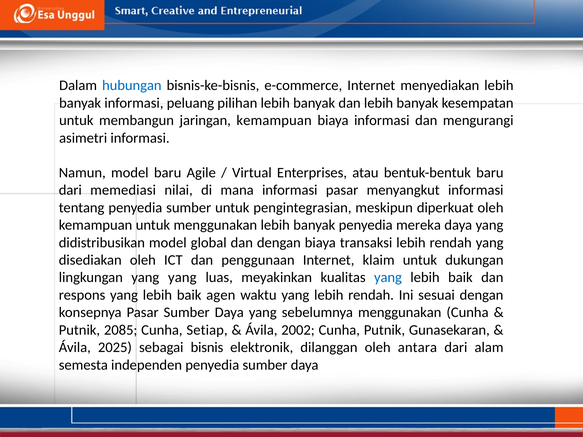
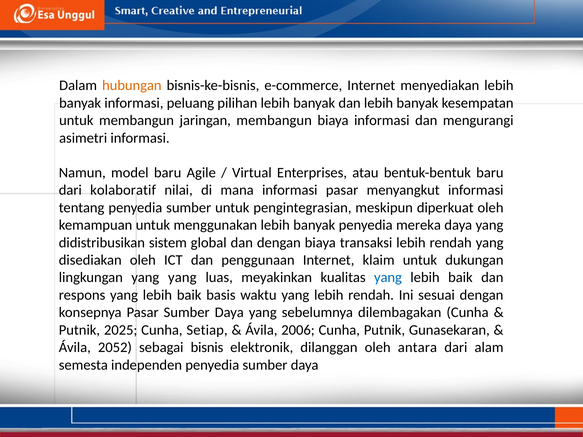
hubungan colour: blue -> orange
jaringan kemampuan: kemampuan -> membangun
memediasi: memediasi -> kolaboratif
didistribusikan model: model -> sistem
agen: agen -> basis
sebelumnya menggunakan: menggunakan -> dilembagakan
2085: 2085 -> 2025
2002: 2002 -> 2006
2025: 2025 -> 2052
